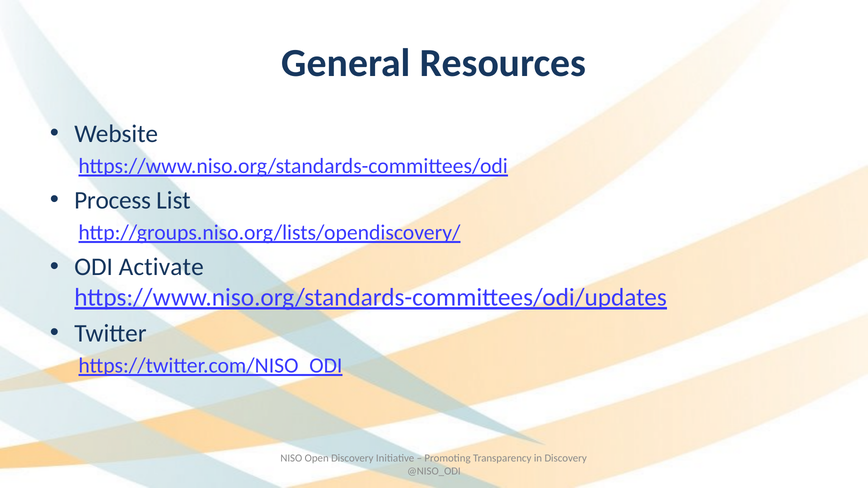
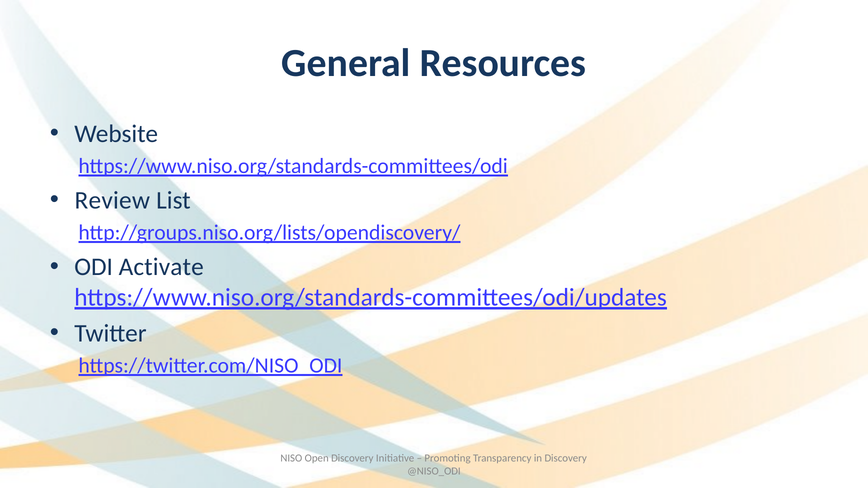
Process: Process -> Review
